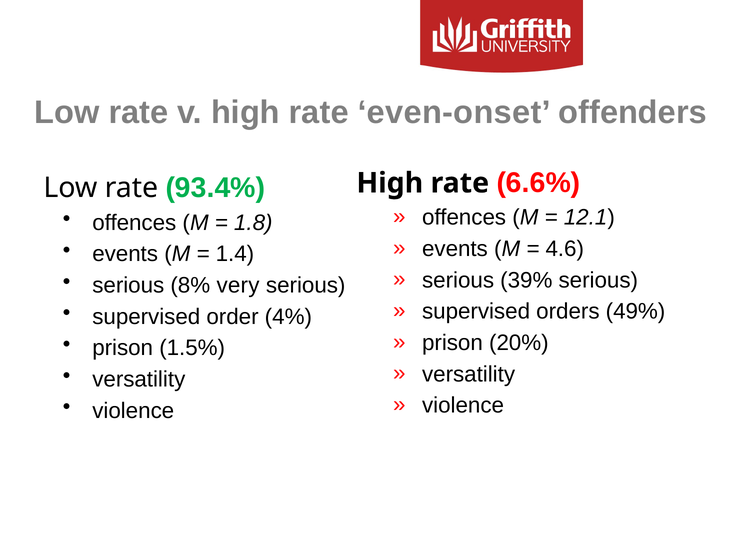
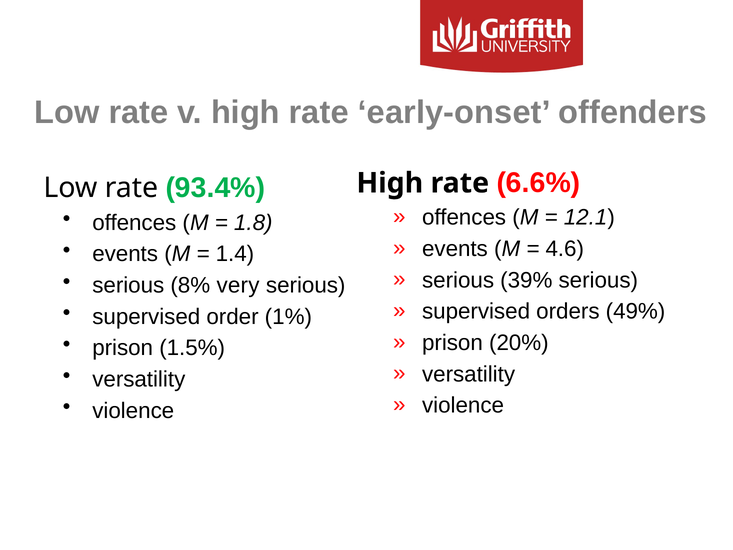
even-onset: even-onset -> early-onset
4%: 4% -> 1%
